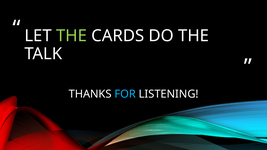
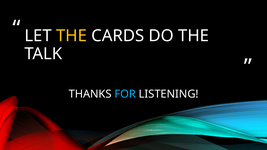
THE at (72, 36) colour: light green -> yellow
